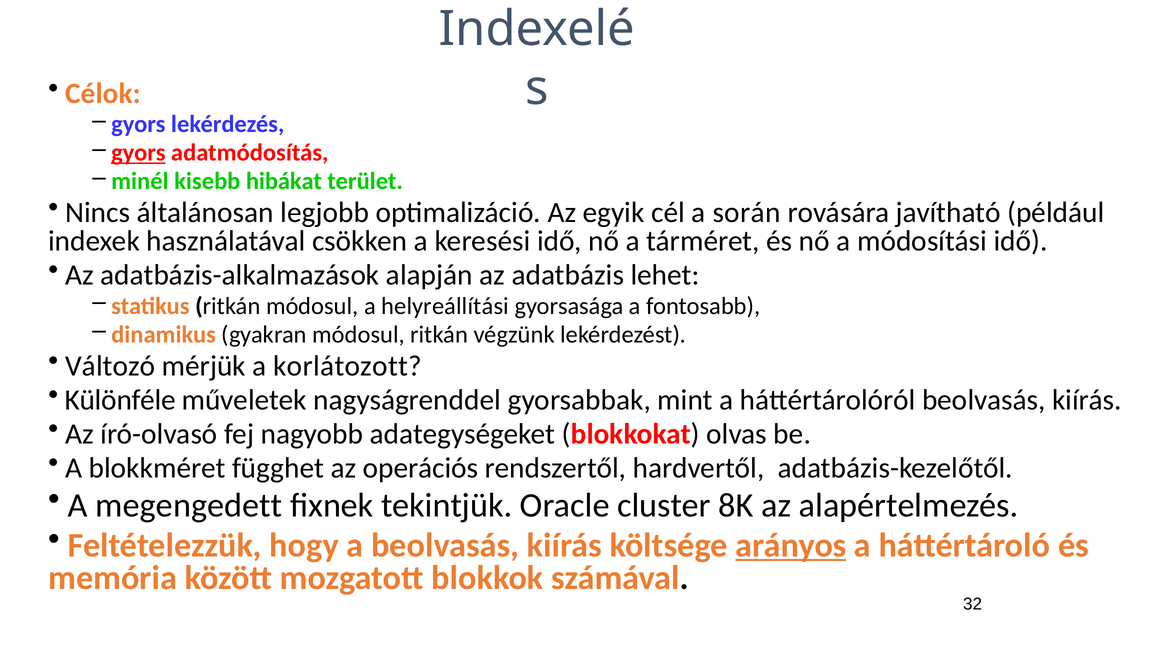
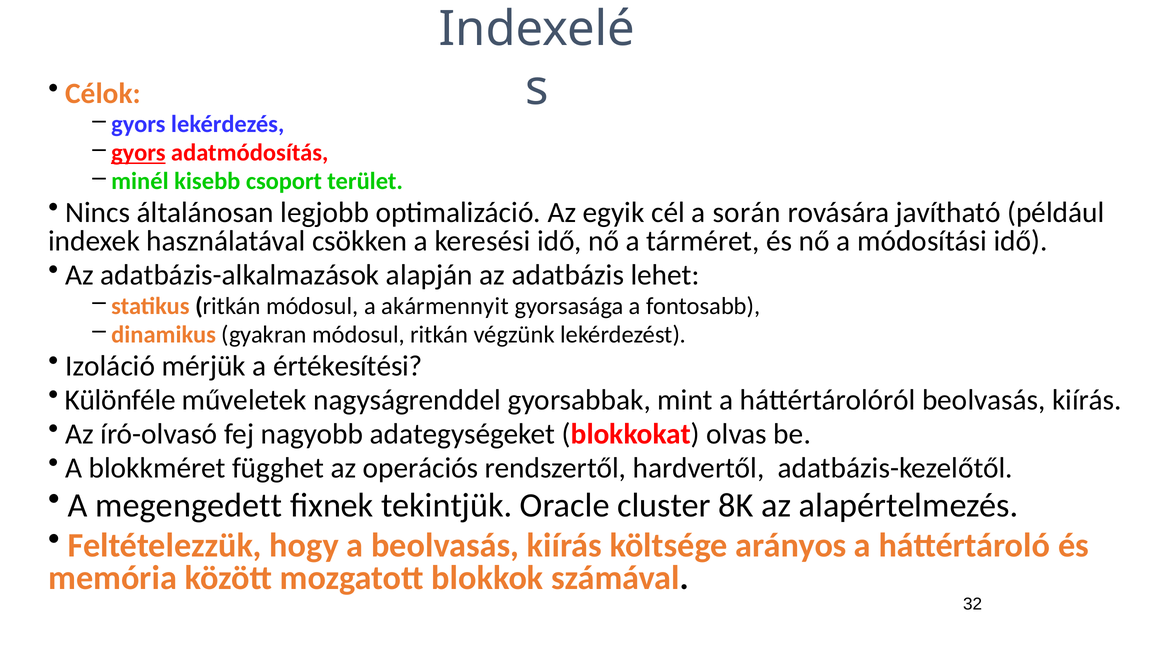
hibákat: hibákat -> csoport
helyreállítási: helyreállítási -> akármennyit
Változó: Változó -> Izoláció
korlátozott: korlátozott -> értékesítési
arányos underline: present -> none
